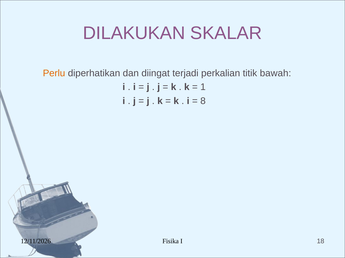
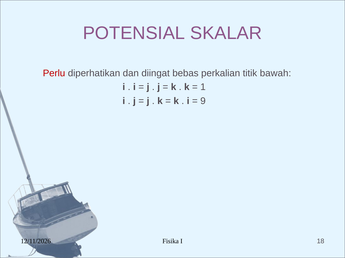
DILAKUKAN: DILAKUKAN -> POTENSIAL
Perlu colour: orange -> red
terjadi: terjadi -> bebas
8: 8 -> 9
